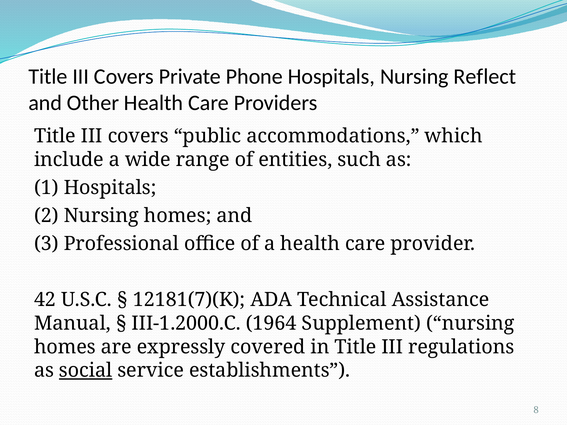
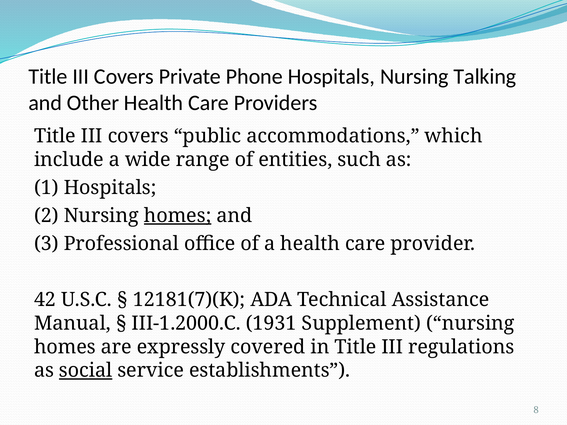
Reflect: Reflect -> Talking
homes at (178, 216) underline: none -> present
1964: 1964 -> 1931
